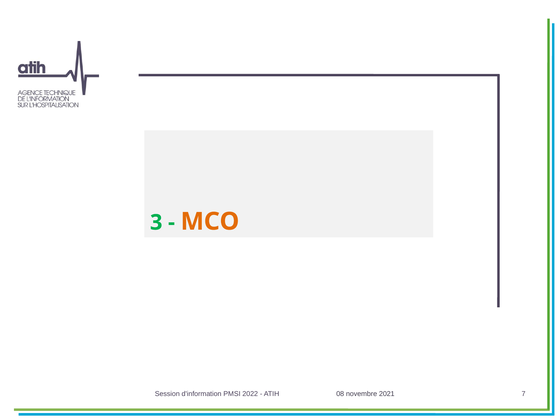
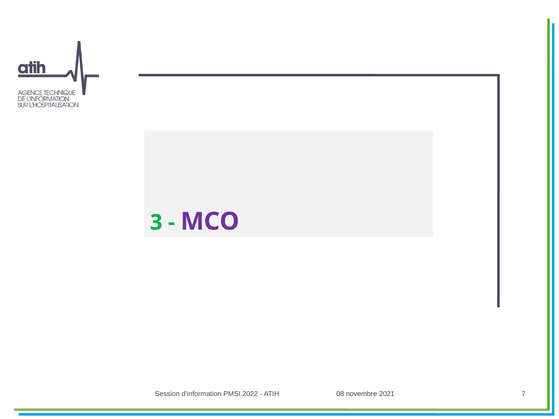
MCO colour: orange -> purple
